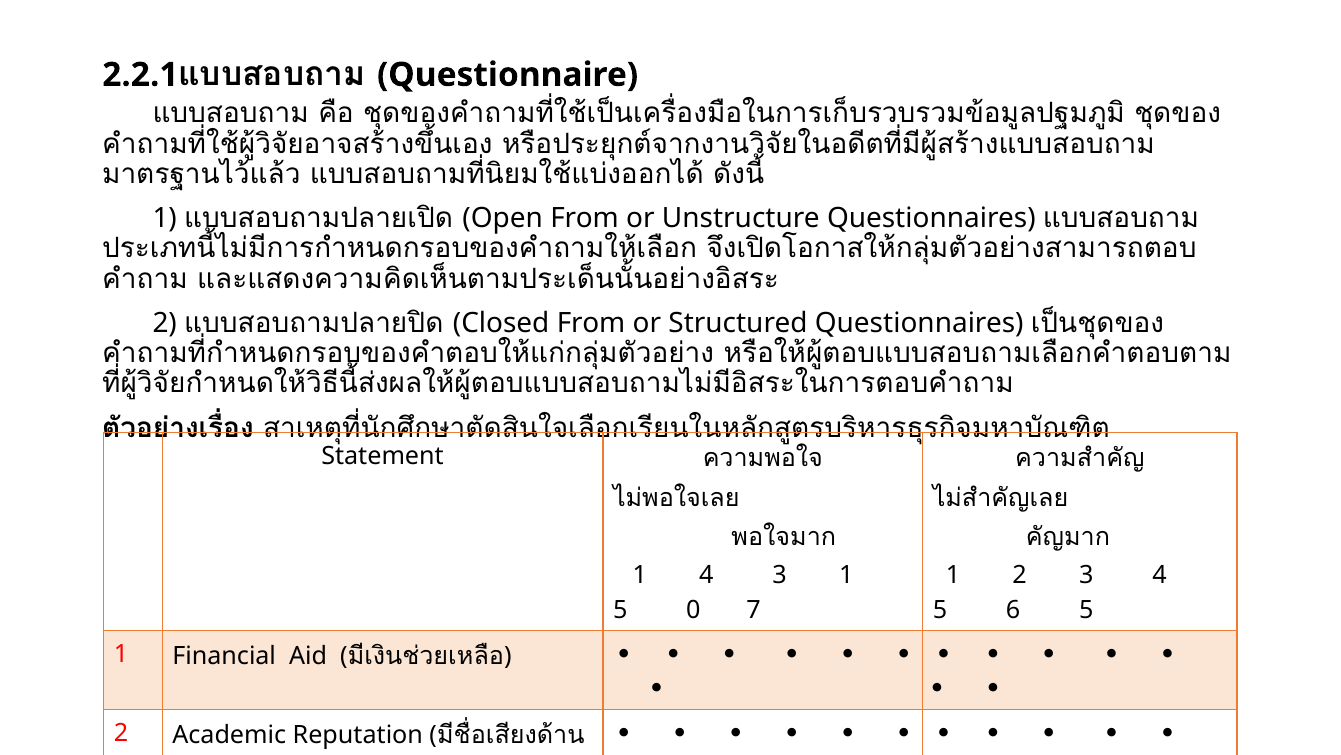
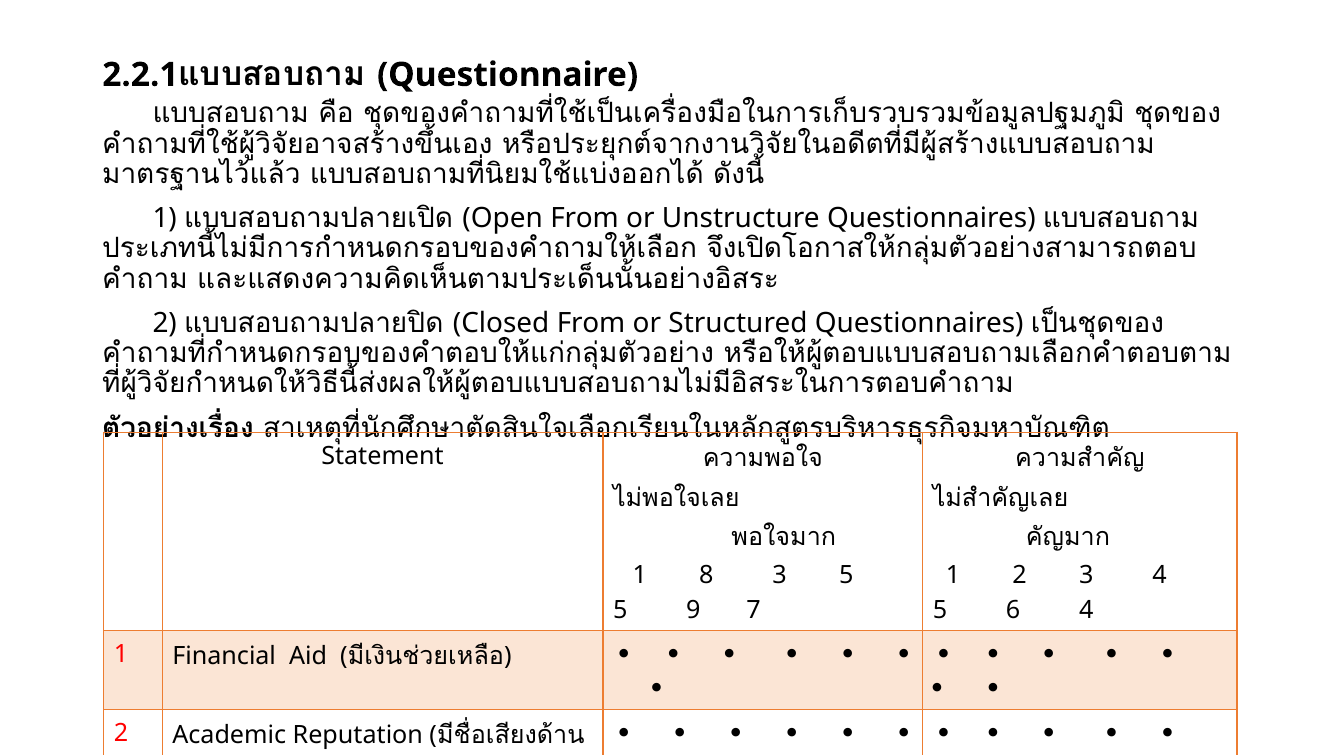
1 4: 4 -> 8
3 1: 1 -> 5
0: 0 -> 9
6 5: 5 -> 4
